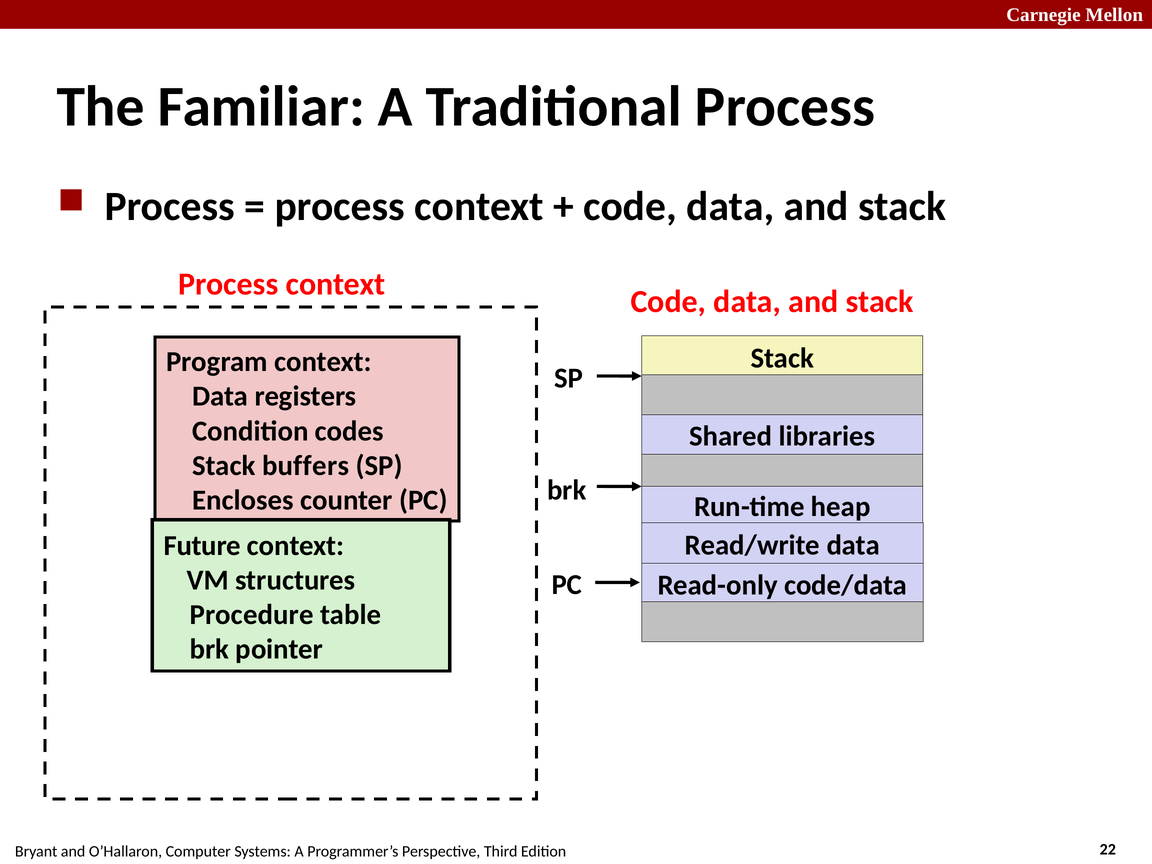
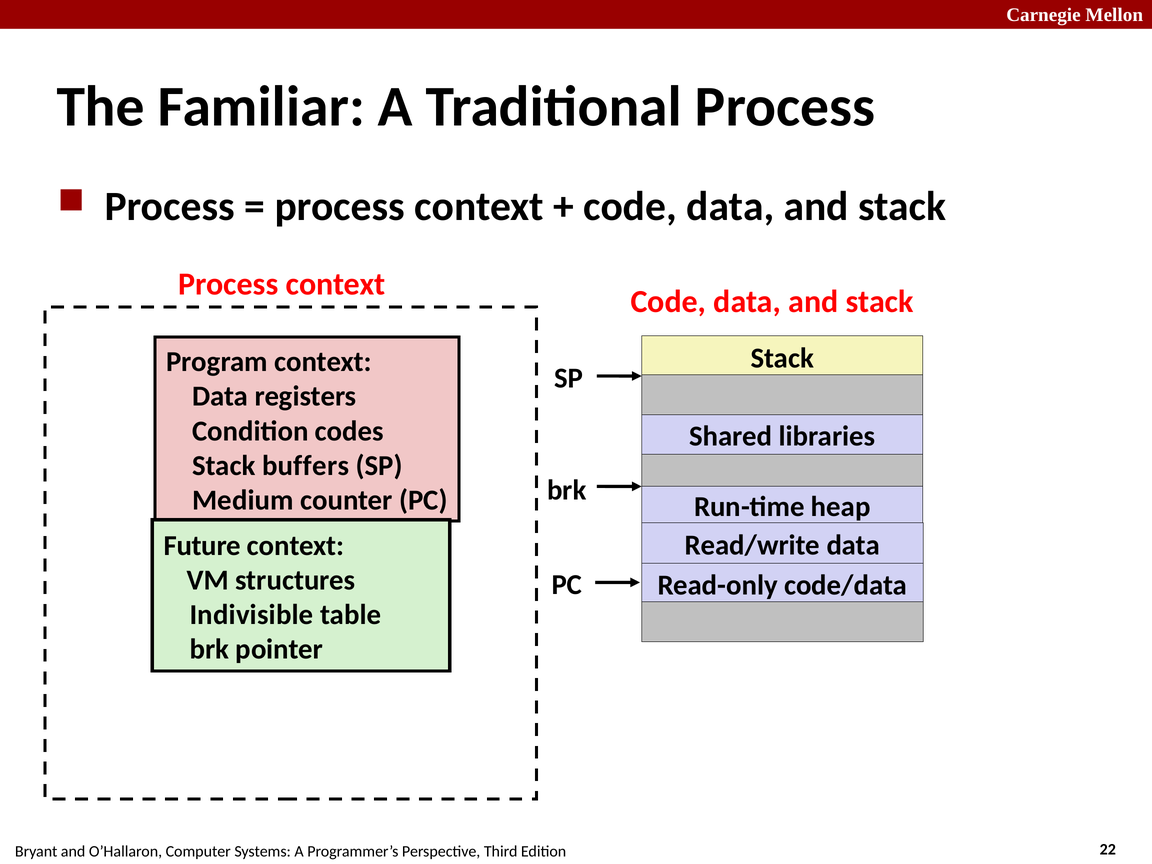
Encloses: Encloses -> Medium
Procedure: Procedure -> Indivisible
